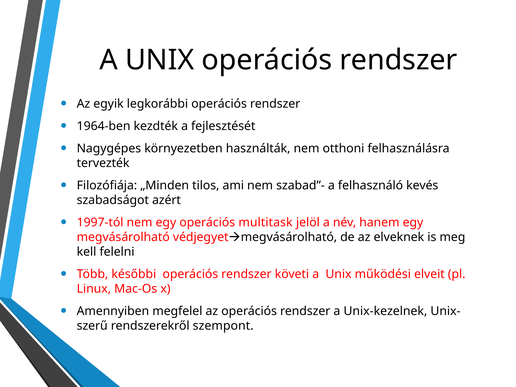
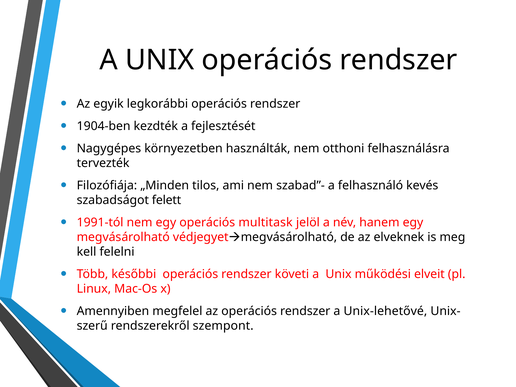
1964-ben: 1964-ben -> 1904-ben
azért: azért -> felett
1997-tól: 1997-tól -> 1991-tól
Unix-kezelnek: Unix-kezelnek -> Unix-lehetővé
